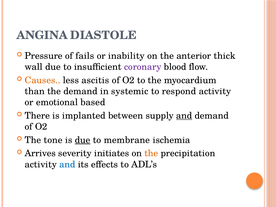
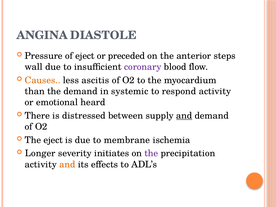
of fails: fails -> eject
inability: inability -> preceded
thick: thick -> steps
based: based -> heard
implanted: implanted -> distressed
The tone: tone -> eject
due at (83, 140) underline: present -> none
Arrives: Arrives -> Longer
the at (151, 153) colour: orange -> purple
and at (67, 164) colour: blue -> orange
